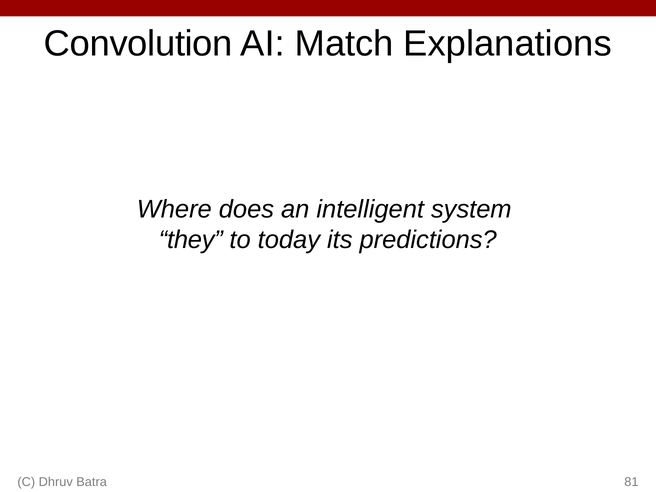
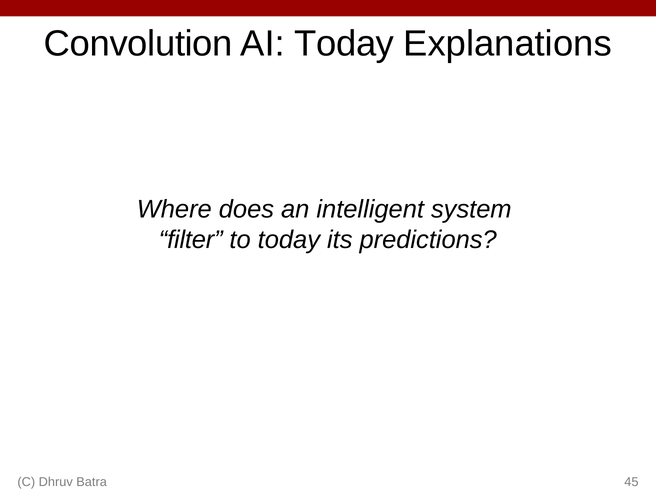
AI Match: Match -> Today
they: they -> filter
81: 81 -> 45
